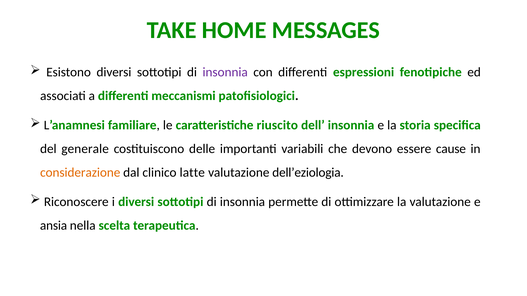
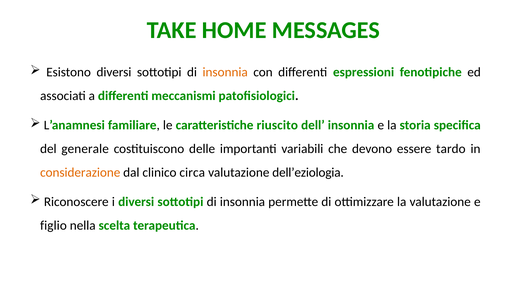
insonnia at (225, 72) colour: purple -> orange
cause: cause -> tardo
latte: latte -> circa
ansia: ansia -> figlio
